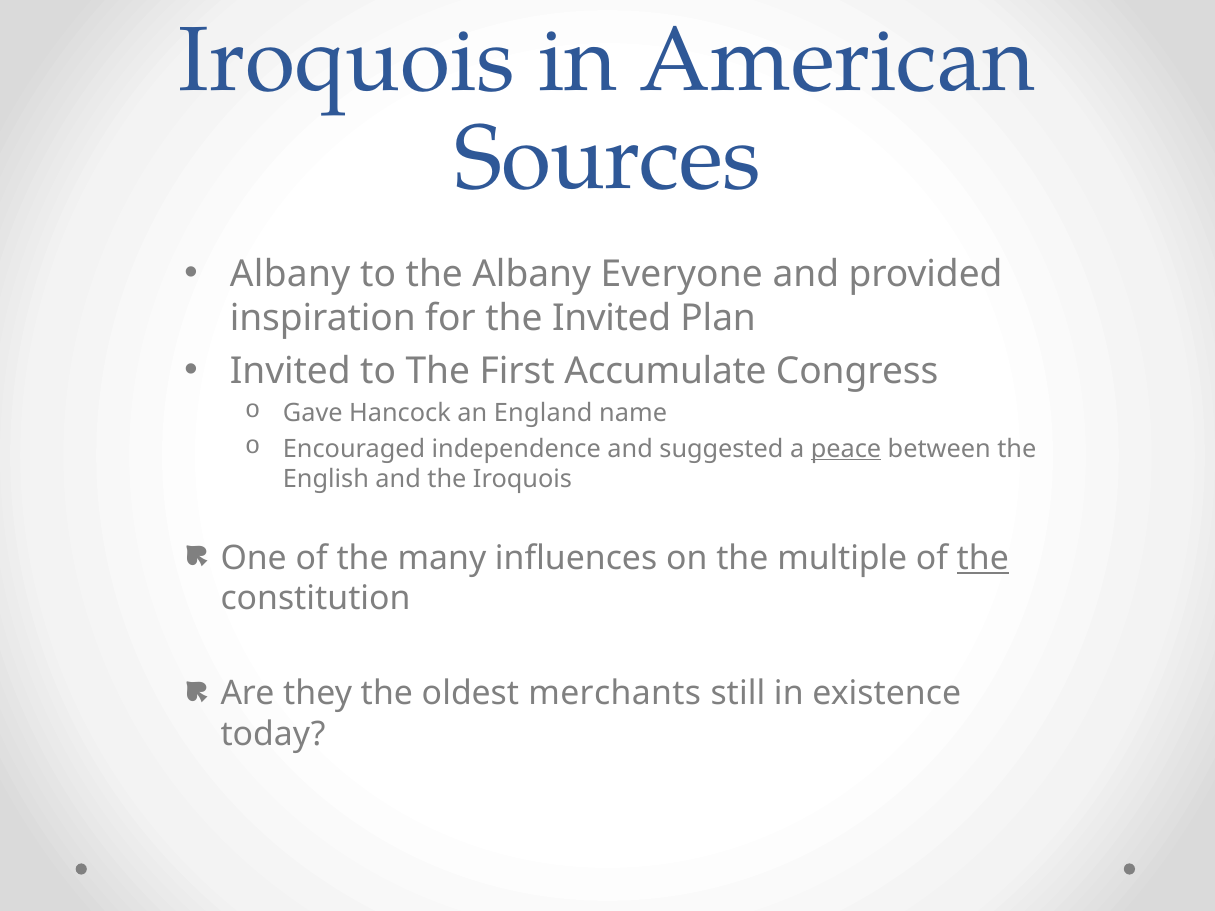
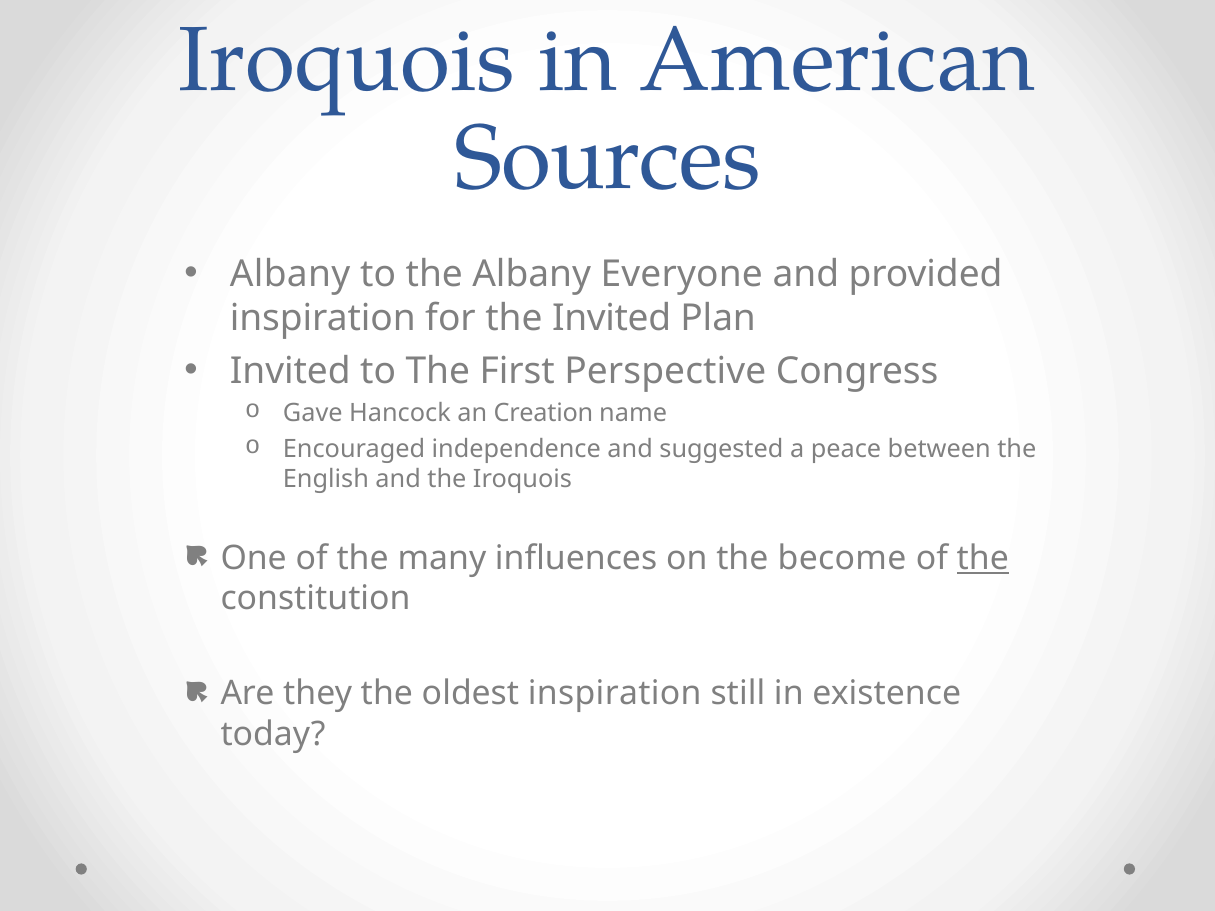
Accumulate: Accumulate -> Perspective
England: England -> Creation
peace underline: present -> none
multiple: multiple -> become
oldest merchants: merchants -> inspiration
